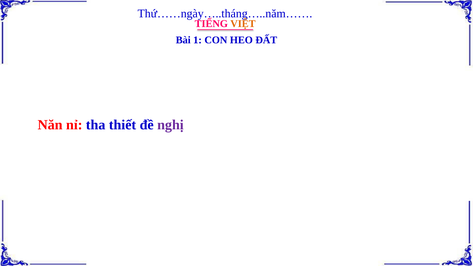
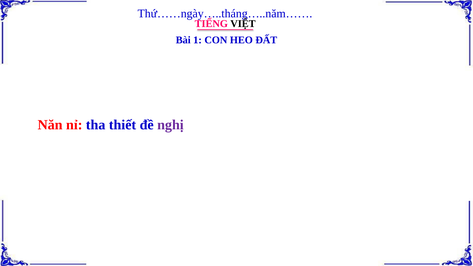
VIỆT colour: orange -> black
